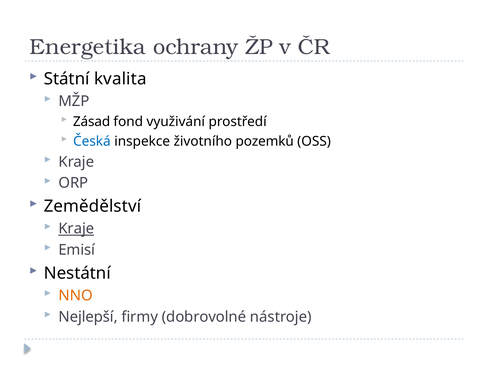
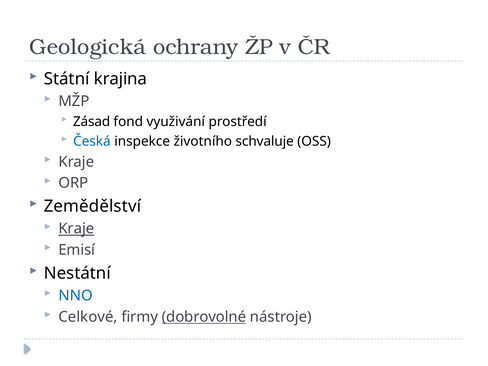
Energetika: Energetika -> Geologická
kvalita: kvalita -> krajina
pozemků: pozemků -> schvaluje
NNO colour: orange -> blue
Nejlepší: Nejlepší -> Celkové
dobrovolné underline: none -> present
